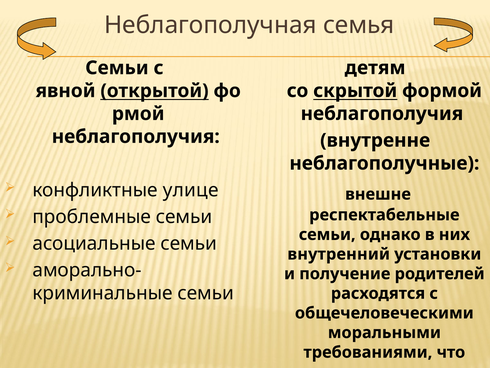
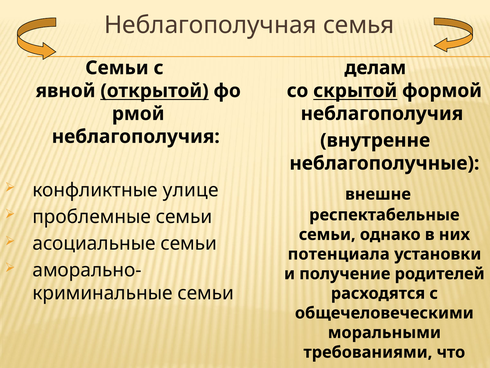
детям: детям -> делам
внутренний: внутренний -> потенциала
